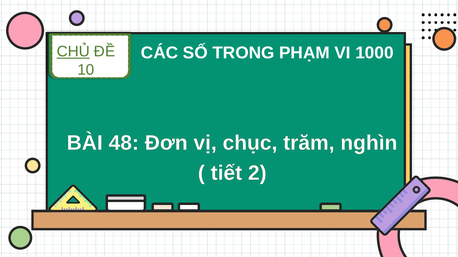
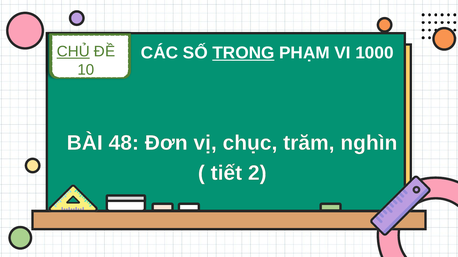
TRONG underline: none -> present
